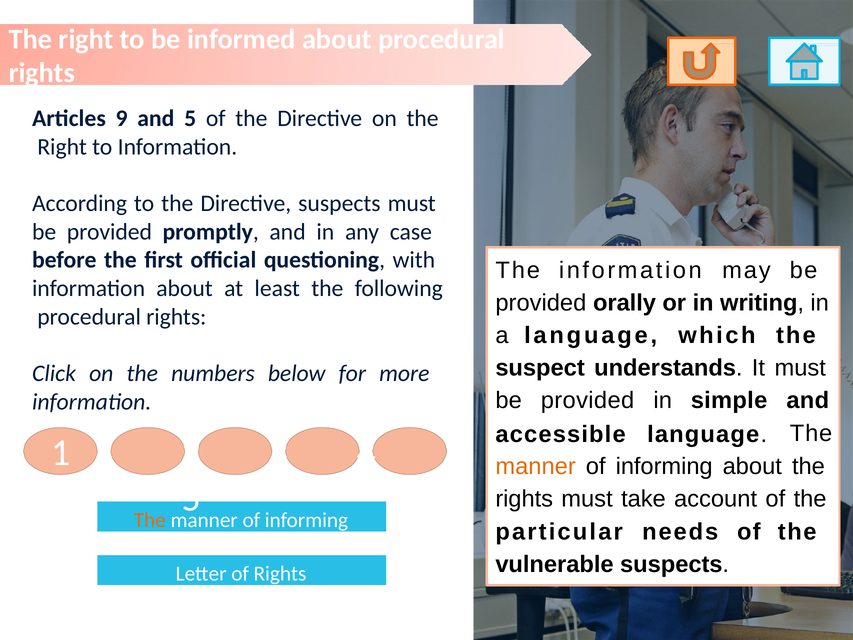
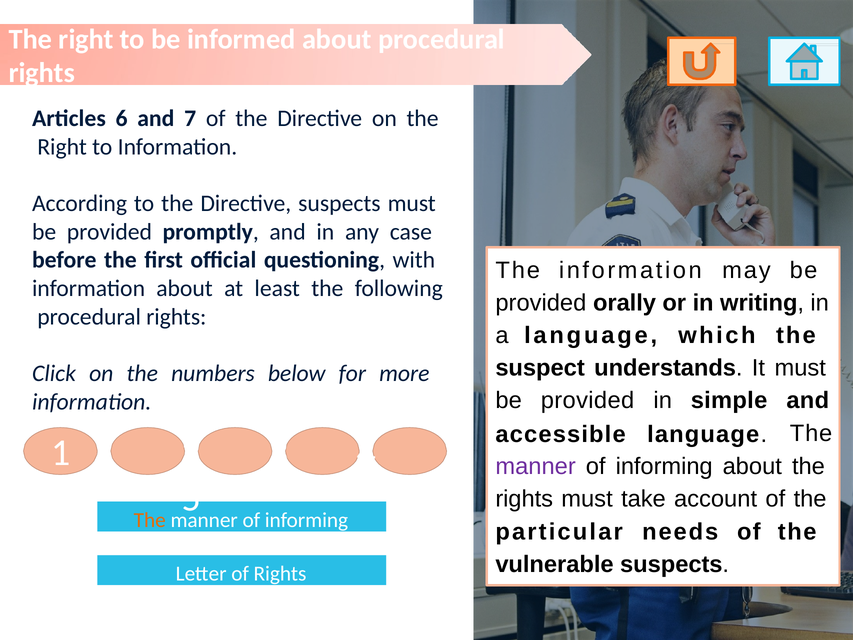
9: 9 -> 6
and 5: 5 -> 7
manner at (536, 466) colour: orange -> purple
